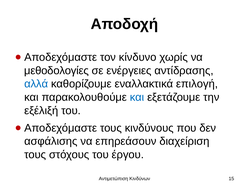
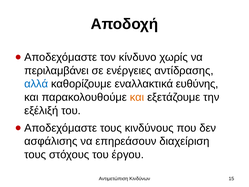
μεθοδολογίες: μεθοδολογίες -> περιλαμβάνει
επιλογή: επιλογή -> ευθύνης
και at (137, 97) colour: blue -> orange
